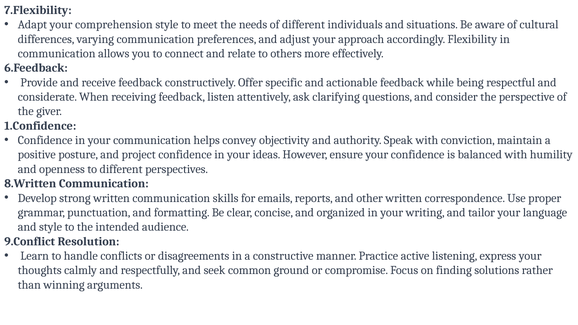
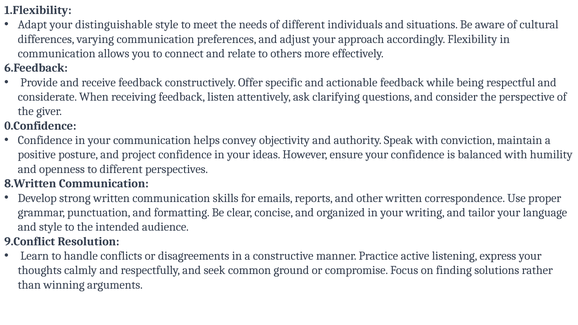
7.Flexibility: 7.Flexibility -> 1.Flexibility
comprehension: comprehension -> distinguishable
1.Confidence: 1.Confidence -> 0.Confidence
